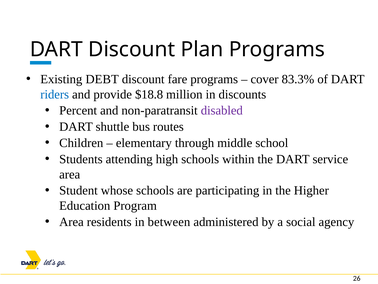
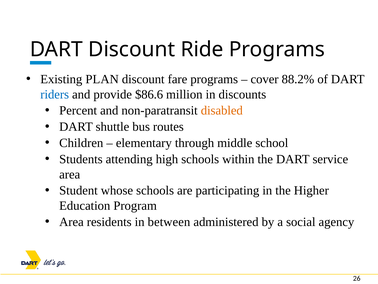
Plan: Plan -> Ride
DEBT: DEBT -> PLAN
83.3%: 83.3% -> 88.2%
$18.8: $18.8 -> $86.6
disabled colour: purple -> orange
